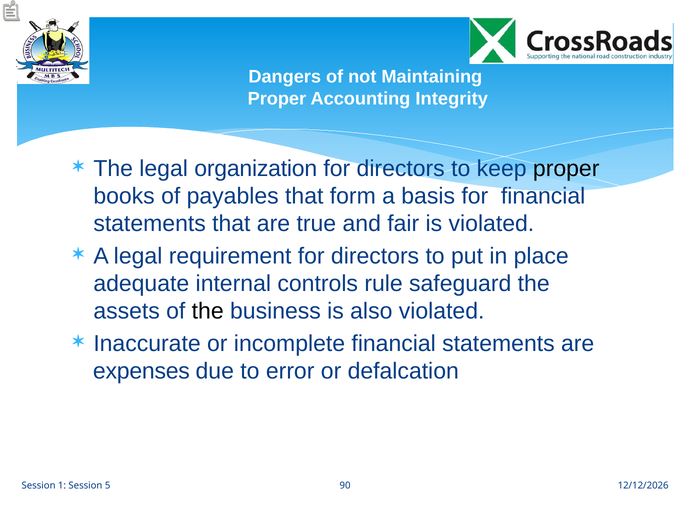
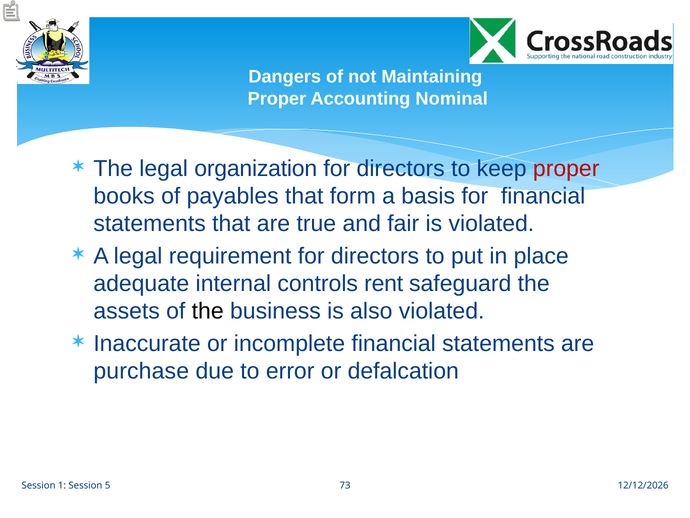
Integrity: Integrity -> Nominal
proper at (566, 168) colour: black -> red
rule: rule -> rent
expenses: expenses -> purchase
90: 90 -> 73
